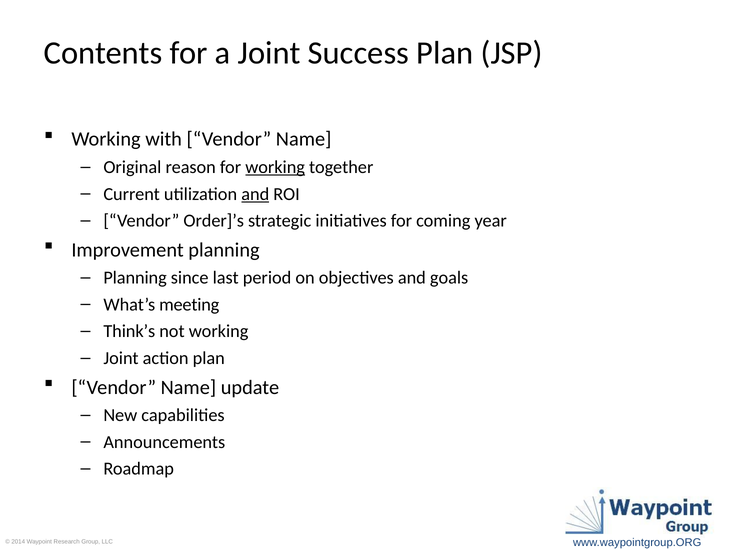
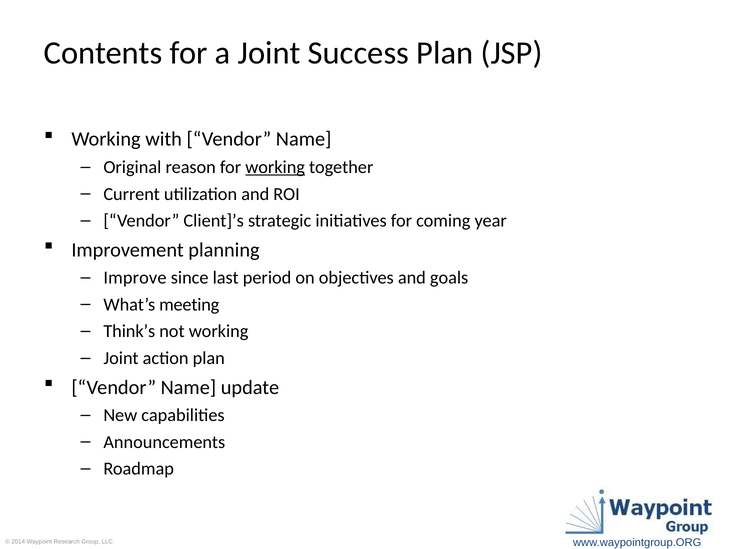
and at (255, 194) underline: present -> none
Order]’s: Order]’s -> Client]’s
Planning at (135, 278): Planning -> Improve
